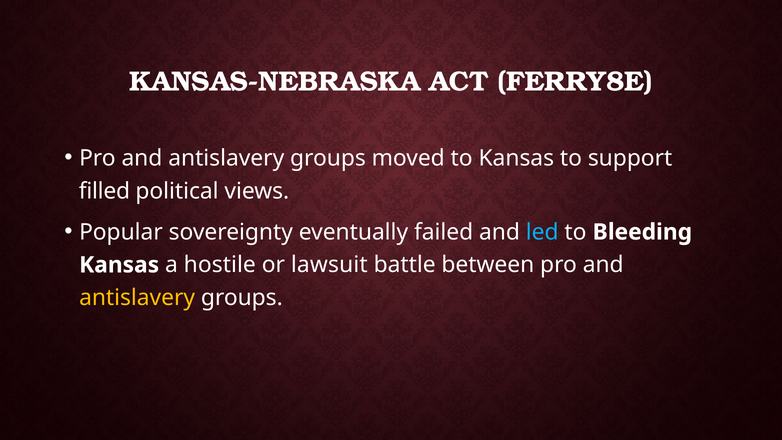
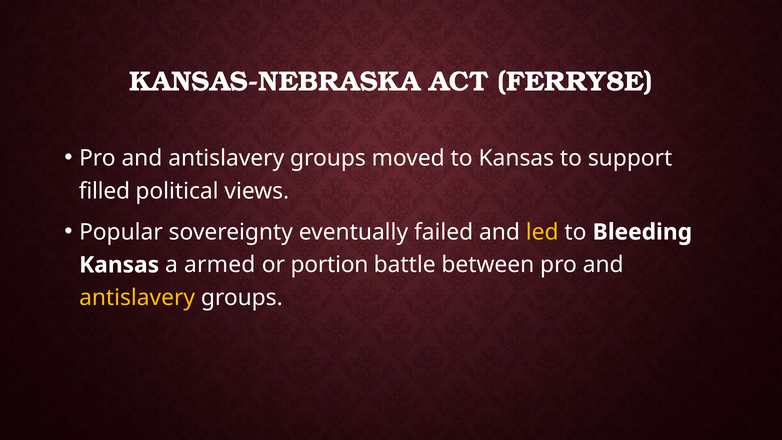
led colour: light blue -> yellow
hostile: hostile -> armed
lawsuit: lawsuit -> portion
